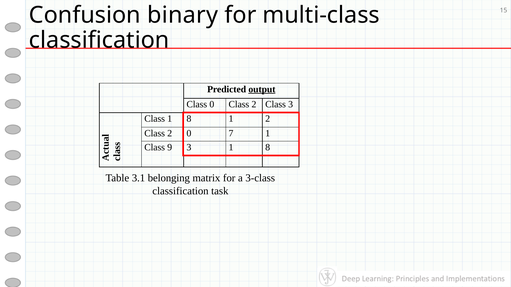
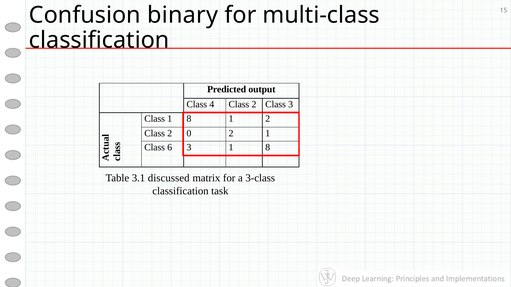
output underline: present -> none
Class 0: 0 -> 4
0 7: 7 -> 2
9: 9 -> 6
belonging: belonging -> discussed
